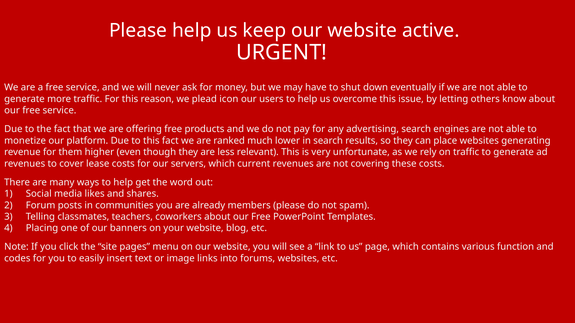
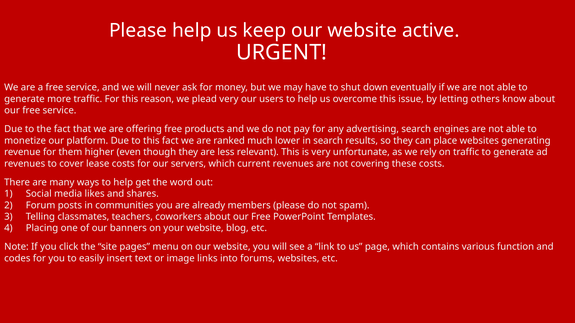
plead icon: icon -> very
